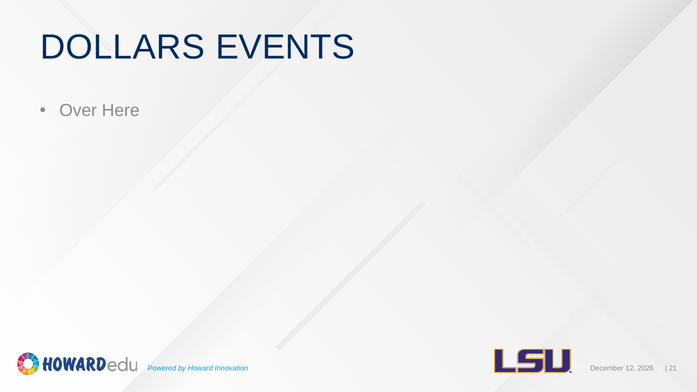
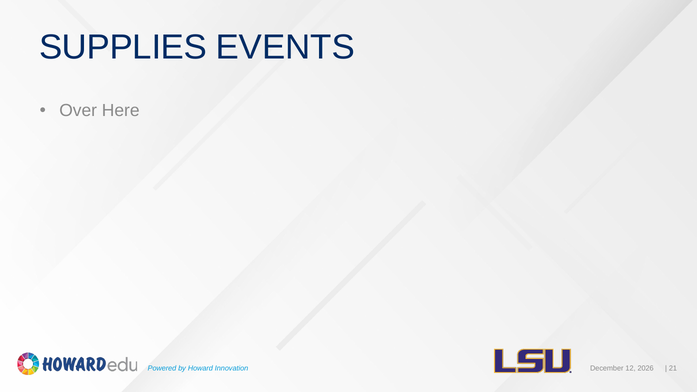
DOLLARS: DOLLARS -> SUPPLIES
